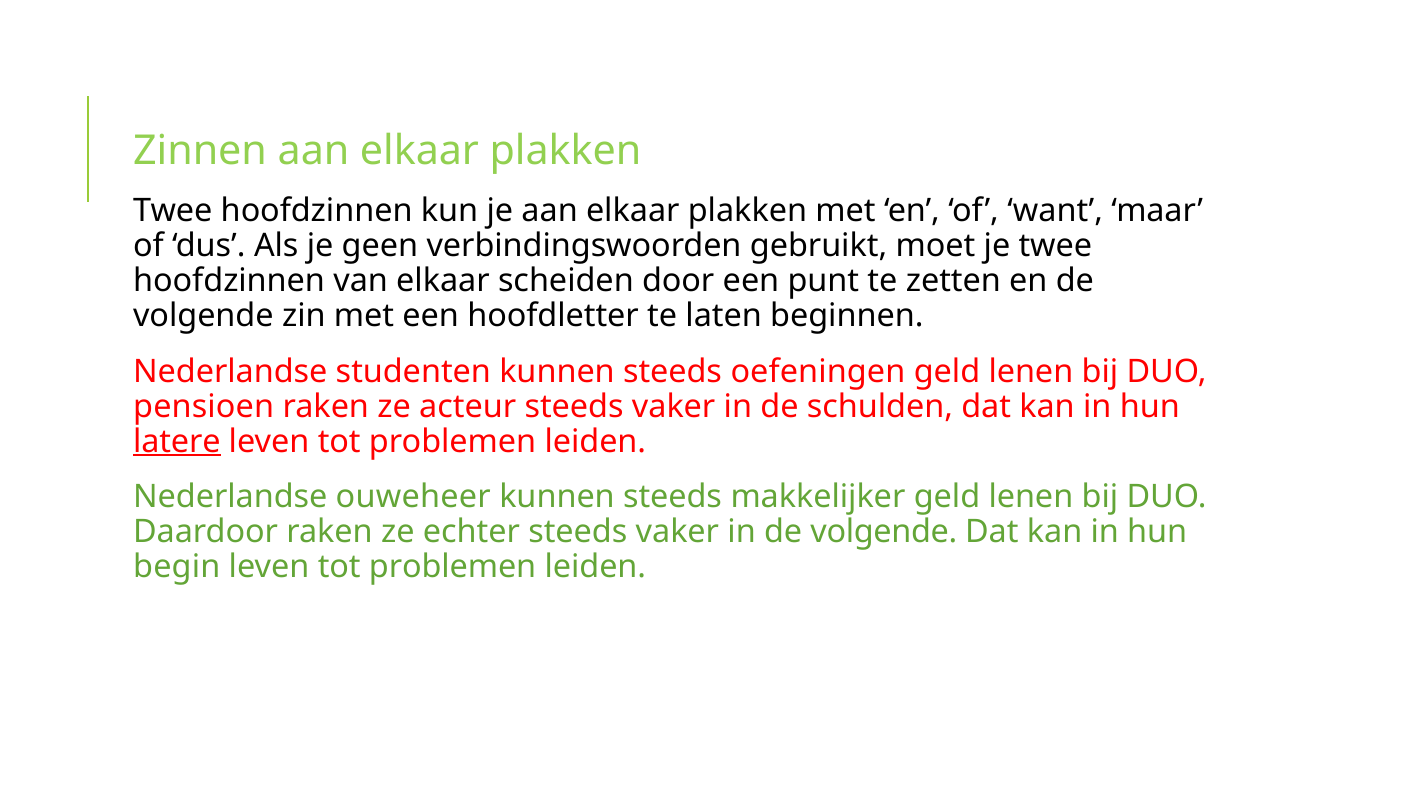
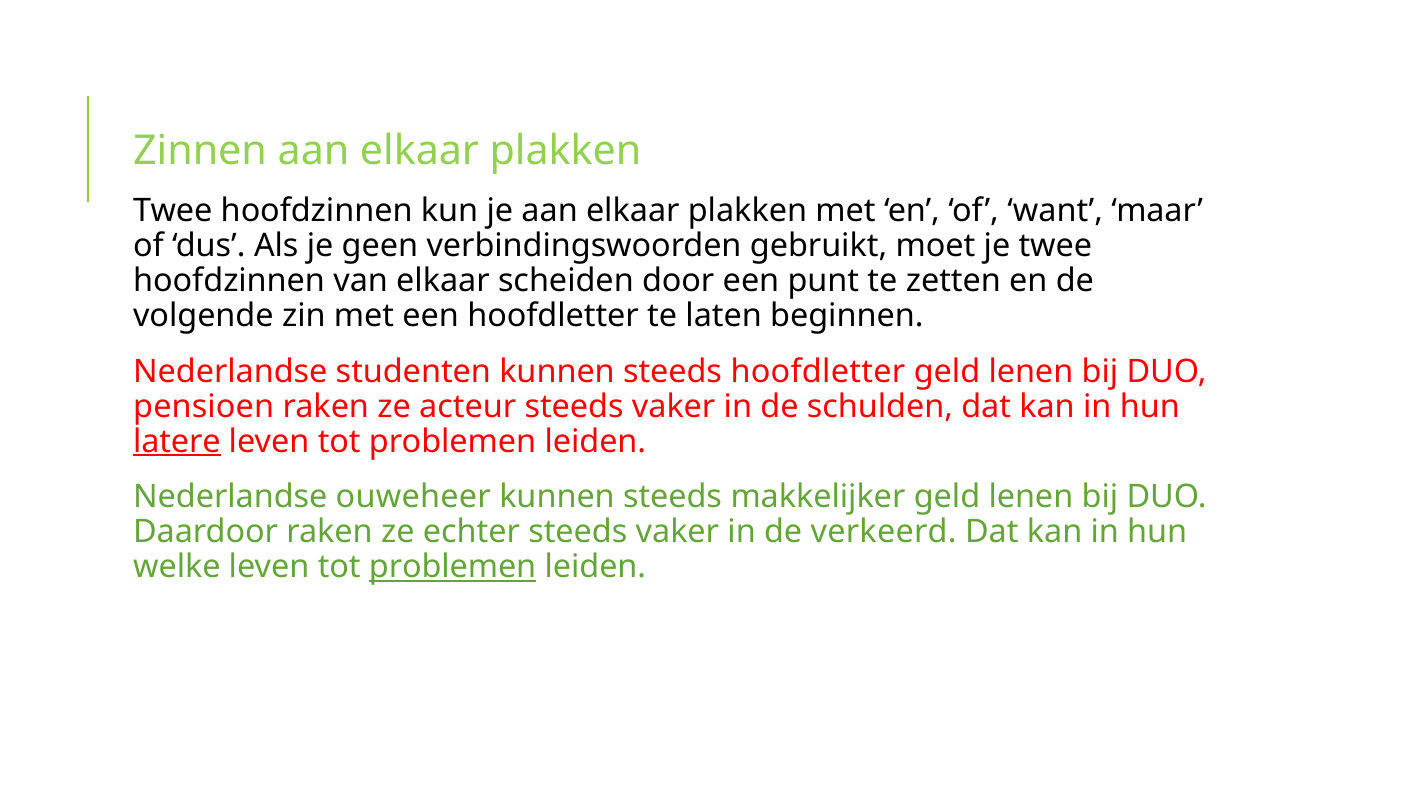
steeds oefeningen: oefeningen -> hoofdletter
in de volgende: volgende -> verkeerd
begin: begin -> welke
problemen at (453, 567) underline: none -> present
